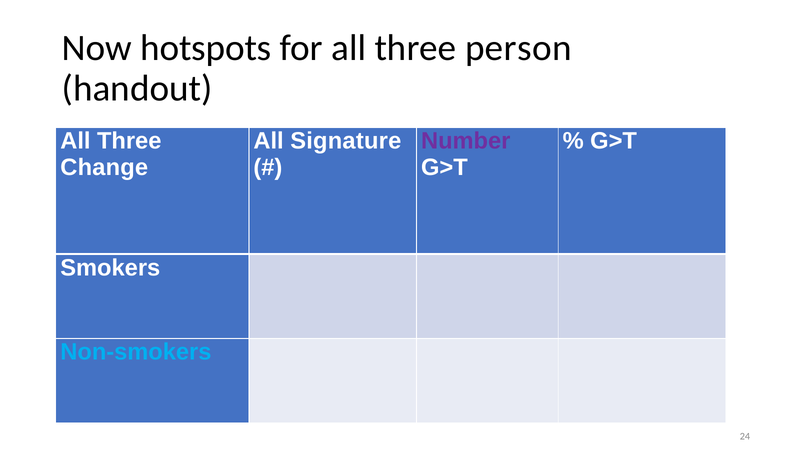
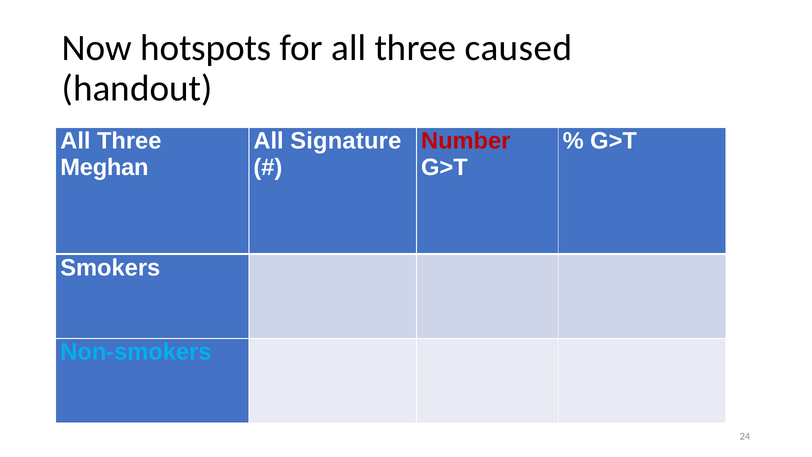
person: person -> caused
Number colour: purple -> red
Change: Change -> Meghan
